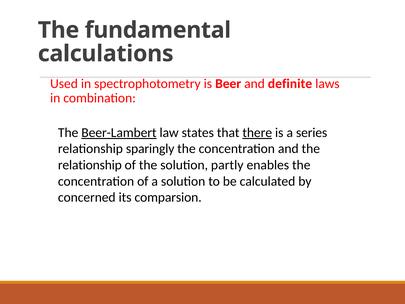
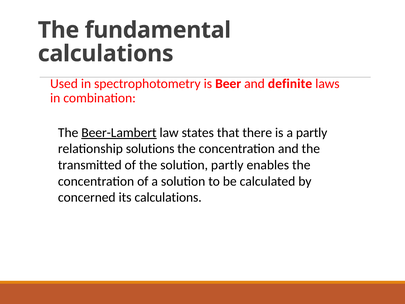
there underline: present -> none
a series: series -> partly
sparingly: sparingly -> solutions
relationship at (90, 165): relationship -> transmitted
its comparsion: comparsion -> calculations
